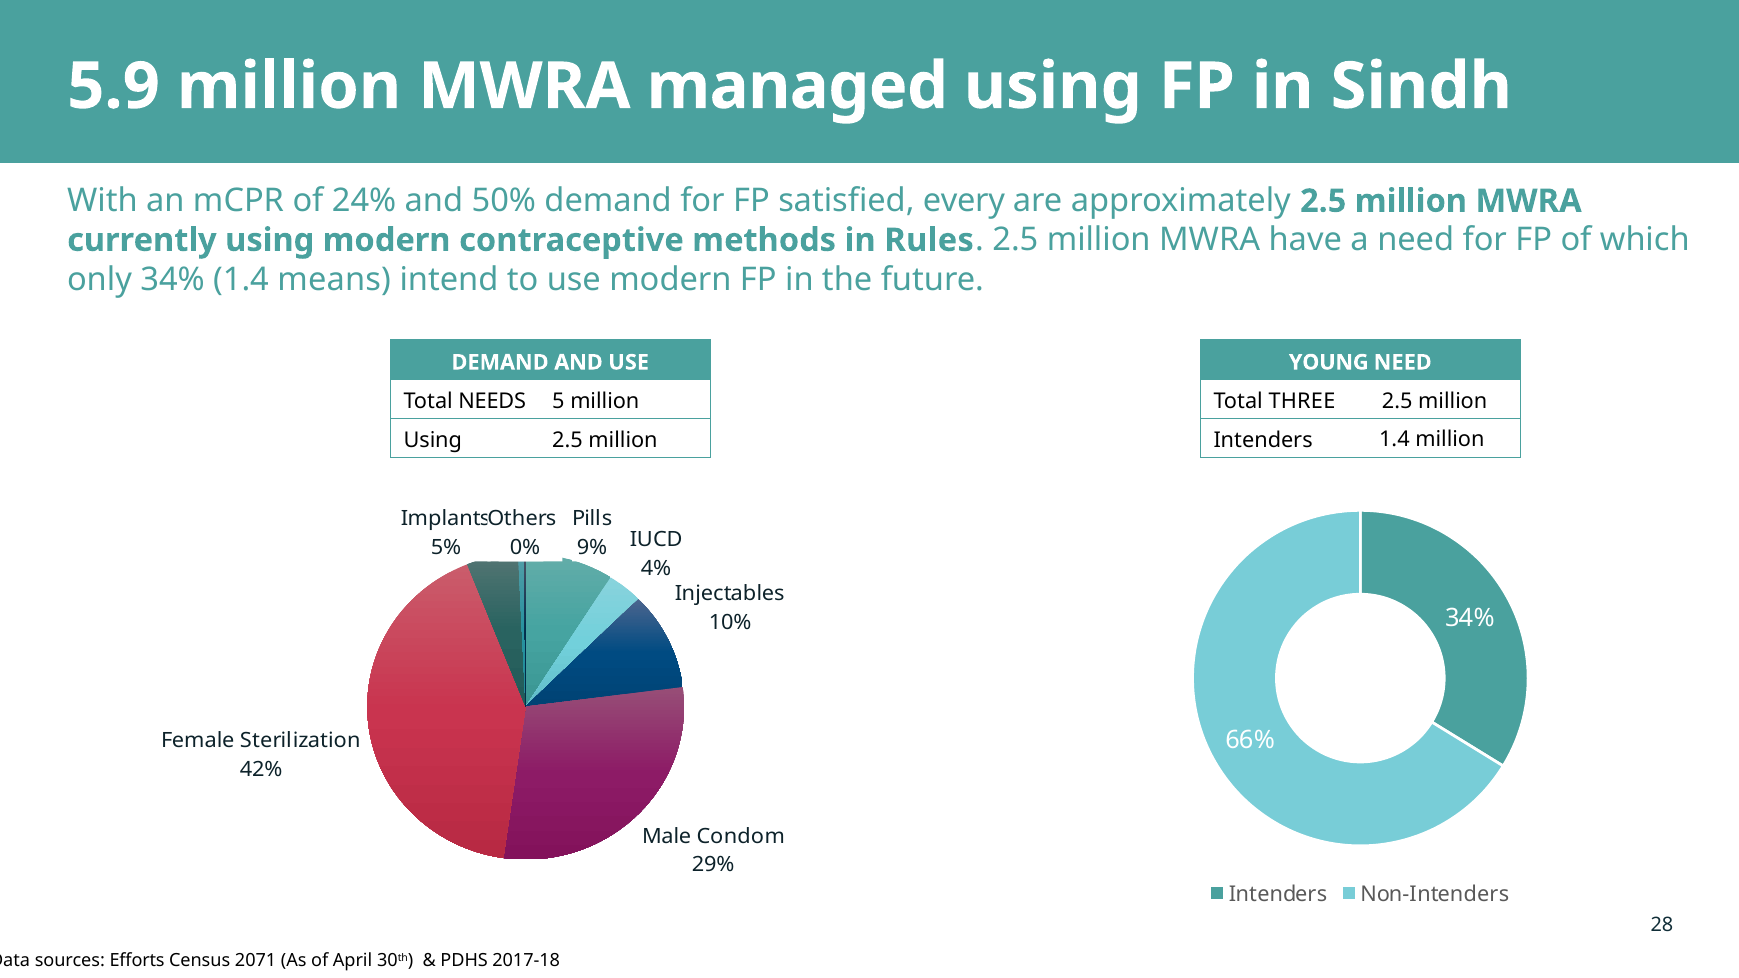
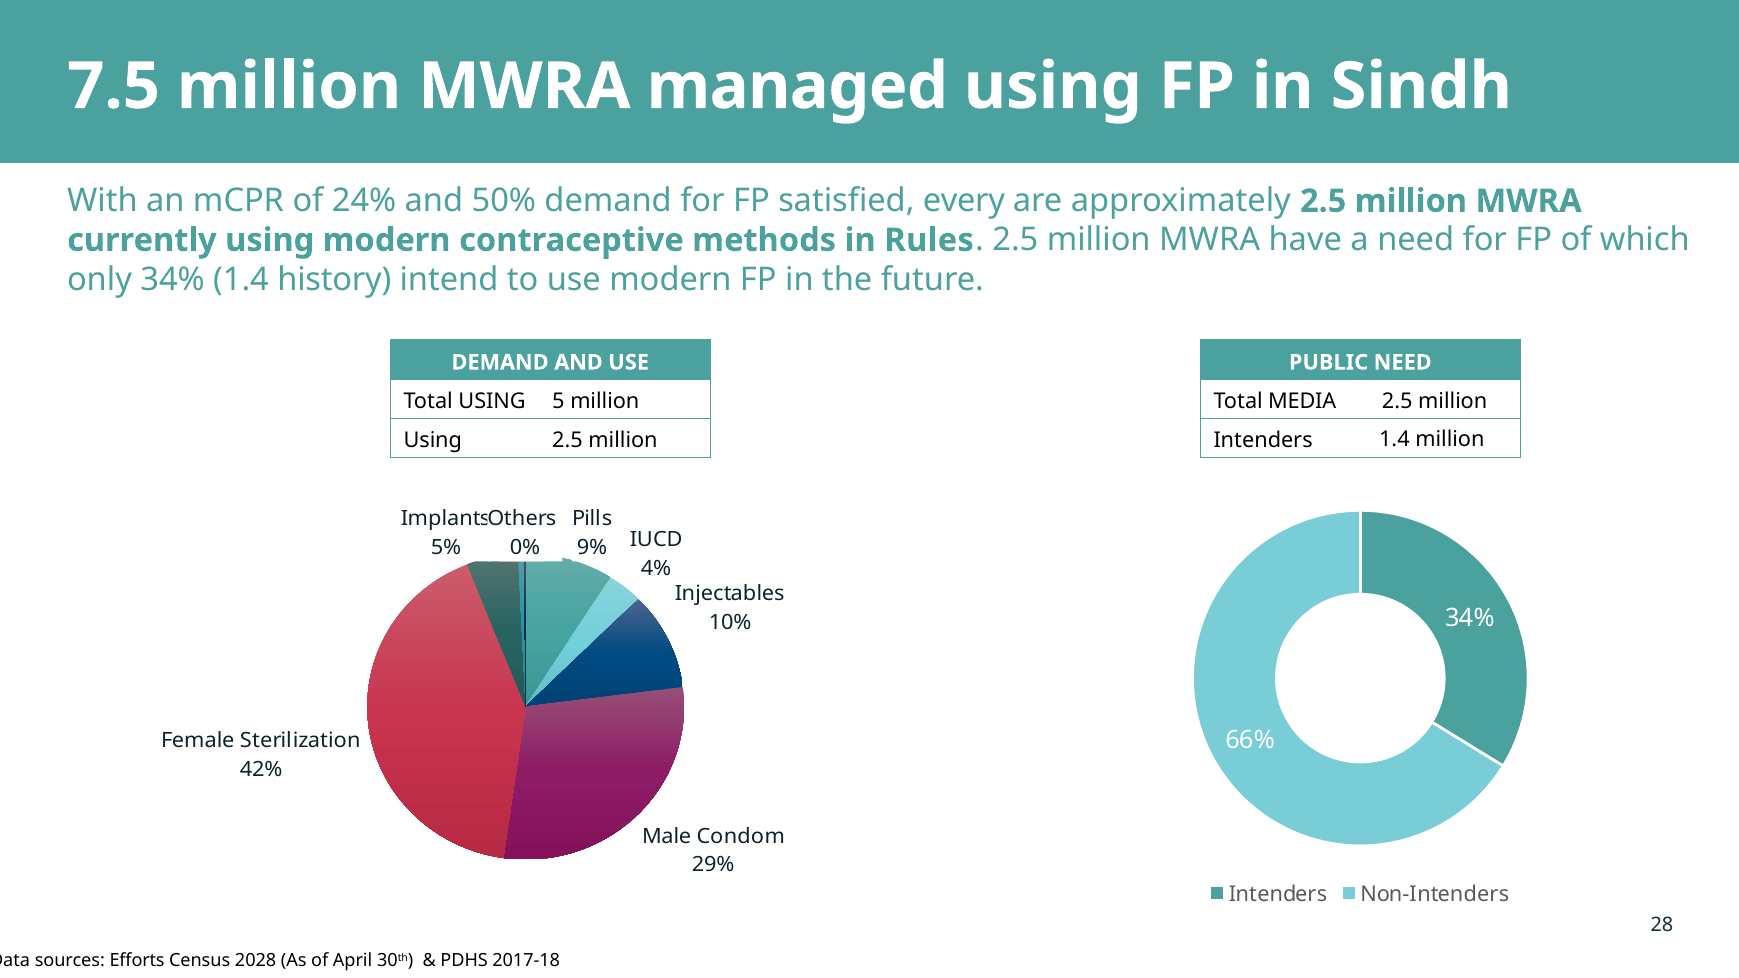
5.9: 5.9 -> 7.5
means: means -> history
YOUNG: YOUNG -> PUBLIC
Total NEEDS: NEEDS -> USING
THREE: THREE -> MEDIA
2071: 2071 -> 2028
